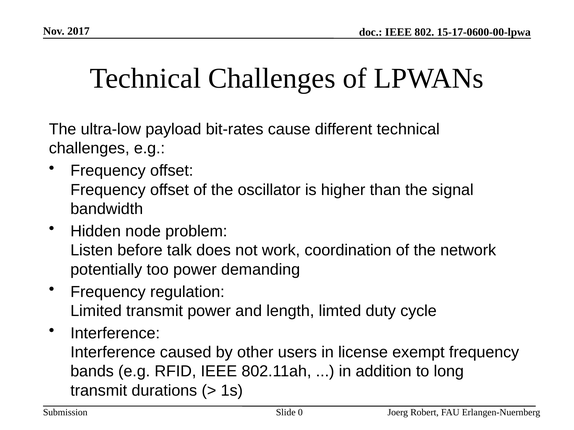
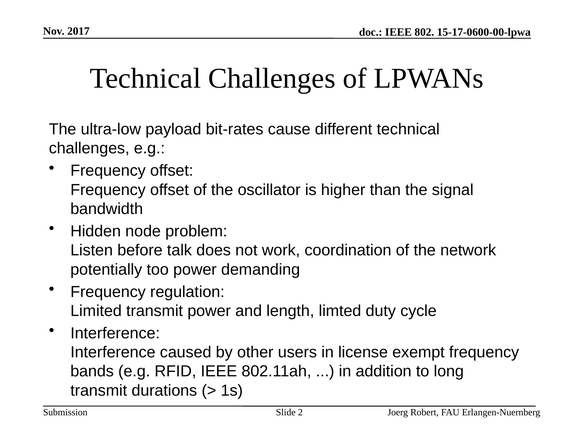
0: 0 -> 2
